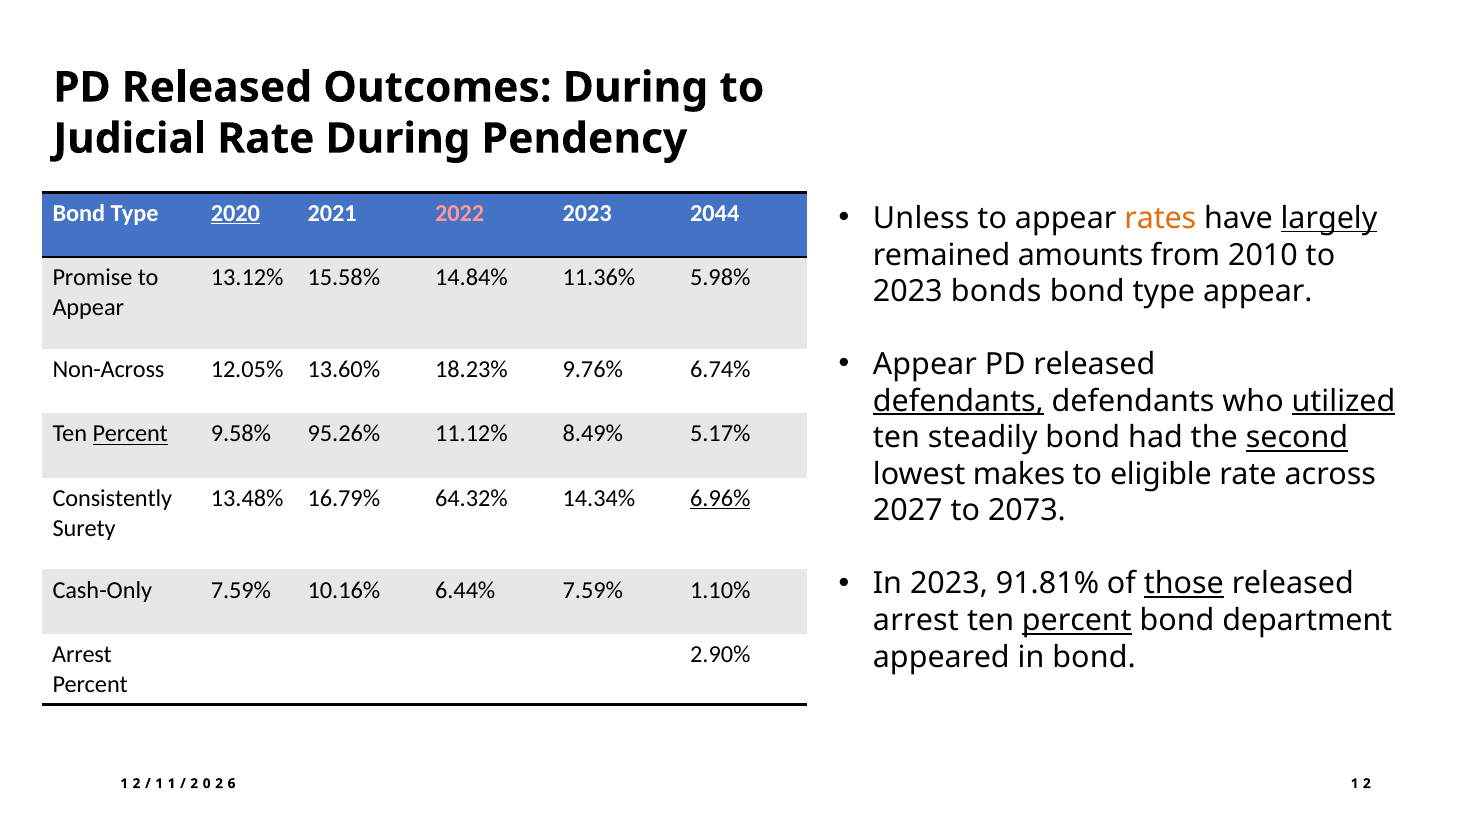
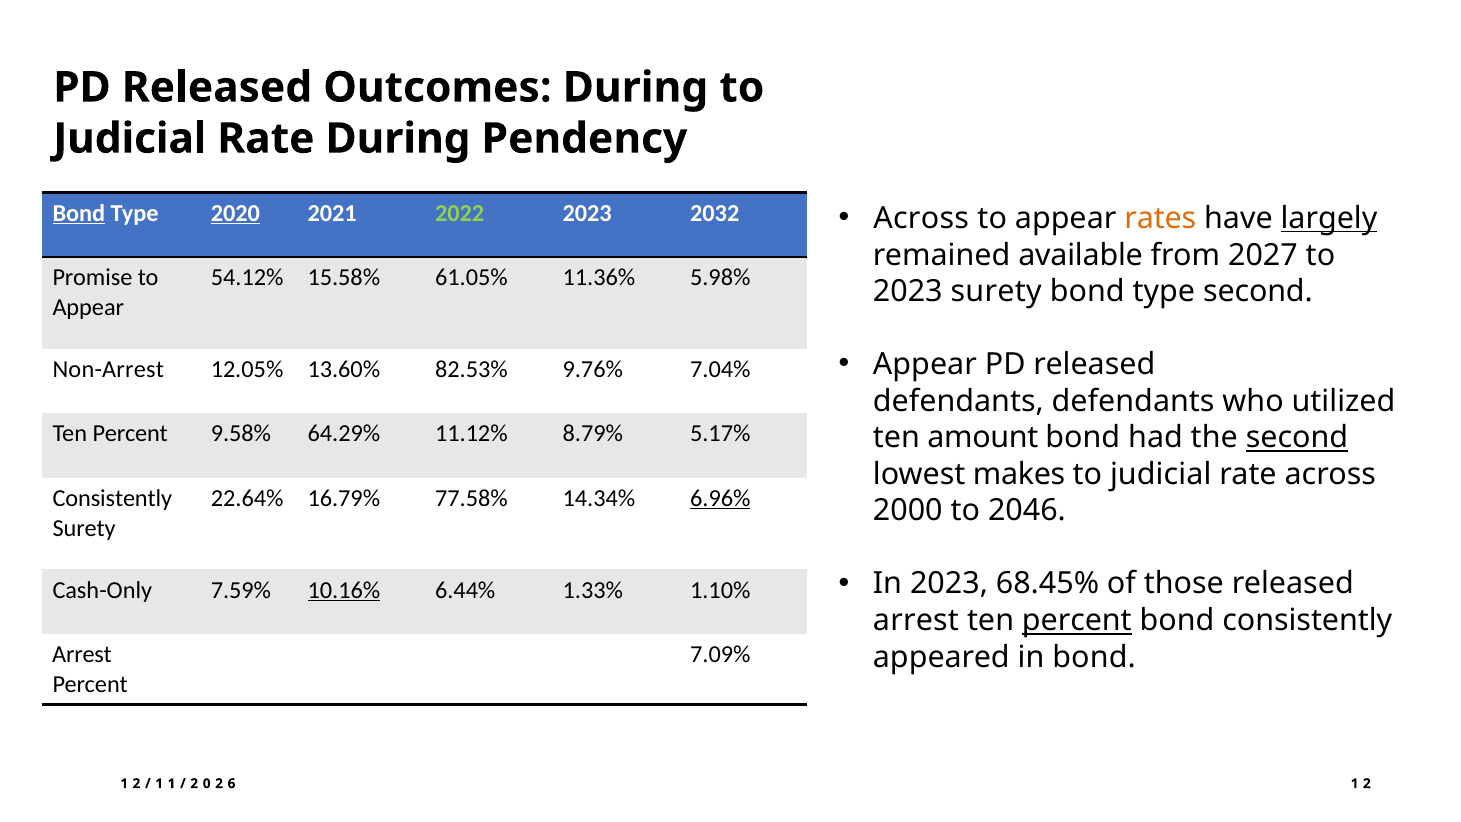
Unless at (921, 218): Unless -> Across
Bond at (79, 213) underline: none -> present
2022 colour: pink -> light green
2044: 2044 -> 2032
amounts: amounts -> available
2010: 2010 -> 2027
13.12%: 13.12% -> 54.12%
14.84%: 14.84% -> 61.05%
2023 bonds: bonds -> surety
type appear: appear -> second
Non-Across: Non-Across -> Non-Arrest
18.23%: 18.23% -> 82.53%
6.74%: 6.74% -> 7.04%
defendants at (958, 401) underline: present -> none
utilized underline: present -> none
Percent at (130, 434) underline: present -> none
95.26%: 95.26% -> 64.29%
8.49%: 8.49% -> 8.79%
steadily: steadily -> amount
eligible at (1161, 474): eligible -> judicial
13.48%: 13.48% -> 22.64%
64.32%: 64.32% -> 77.58%
2027: 2027 -> 2000
2073: 2073 -> 2046
91.81%: 91.81% -> 68.45%
those underline: present -> none
10.16% underline: none -> present
6.44% 7.59%: 7.59% -> 1.33%
bond department: department -> consistently
2.90%: 2.90% -> 7.09%
